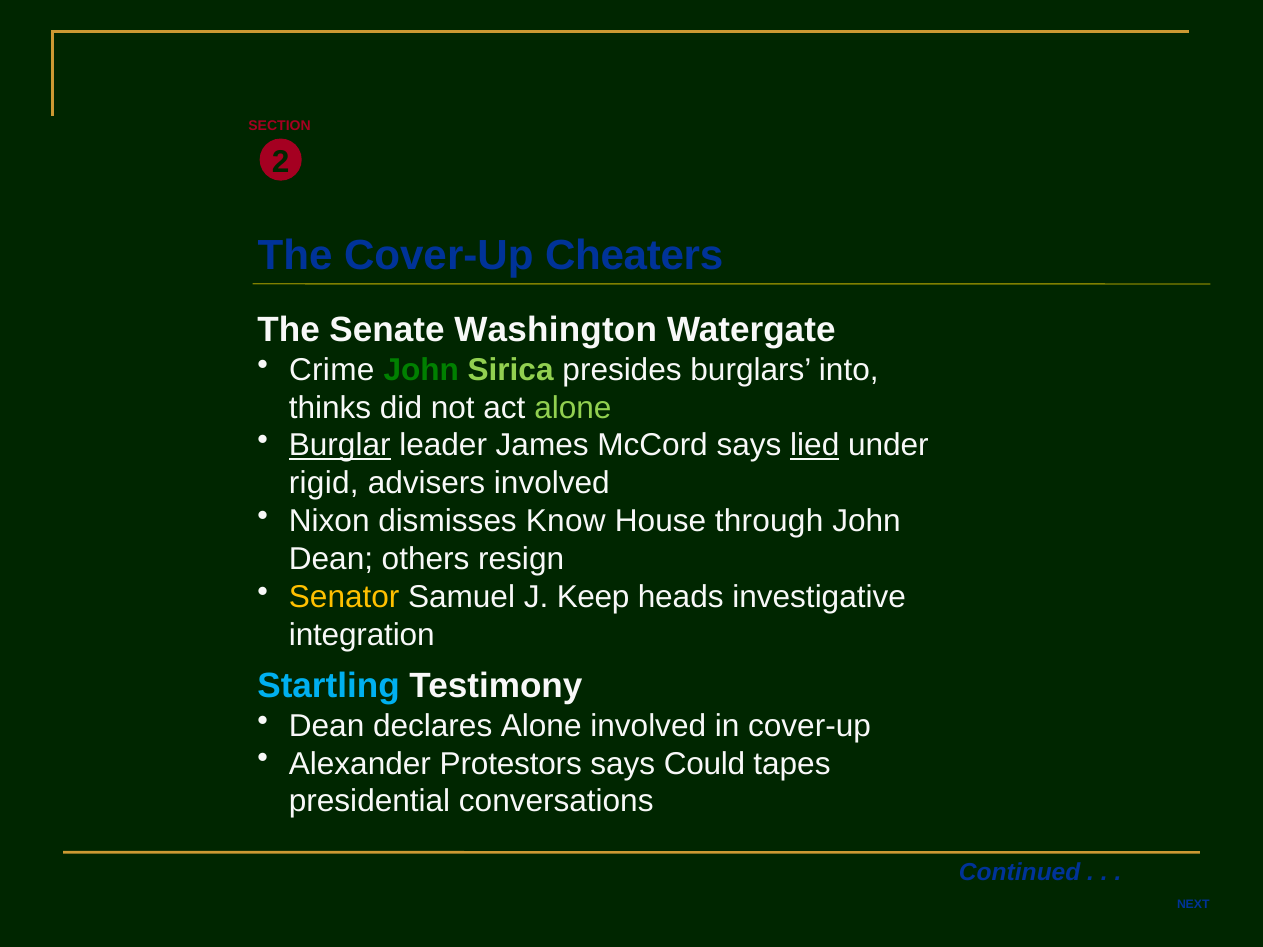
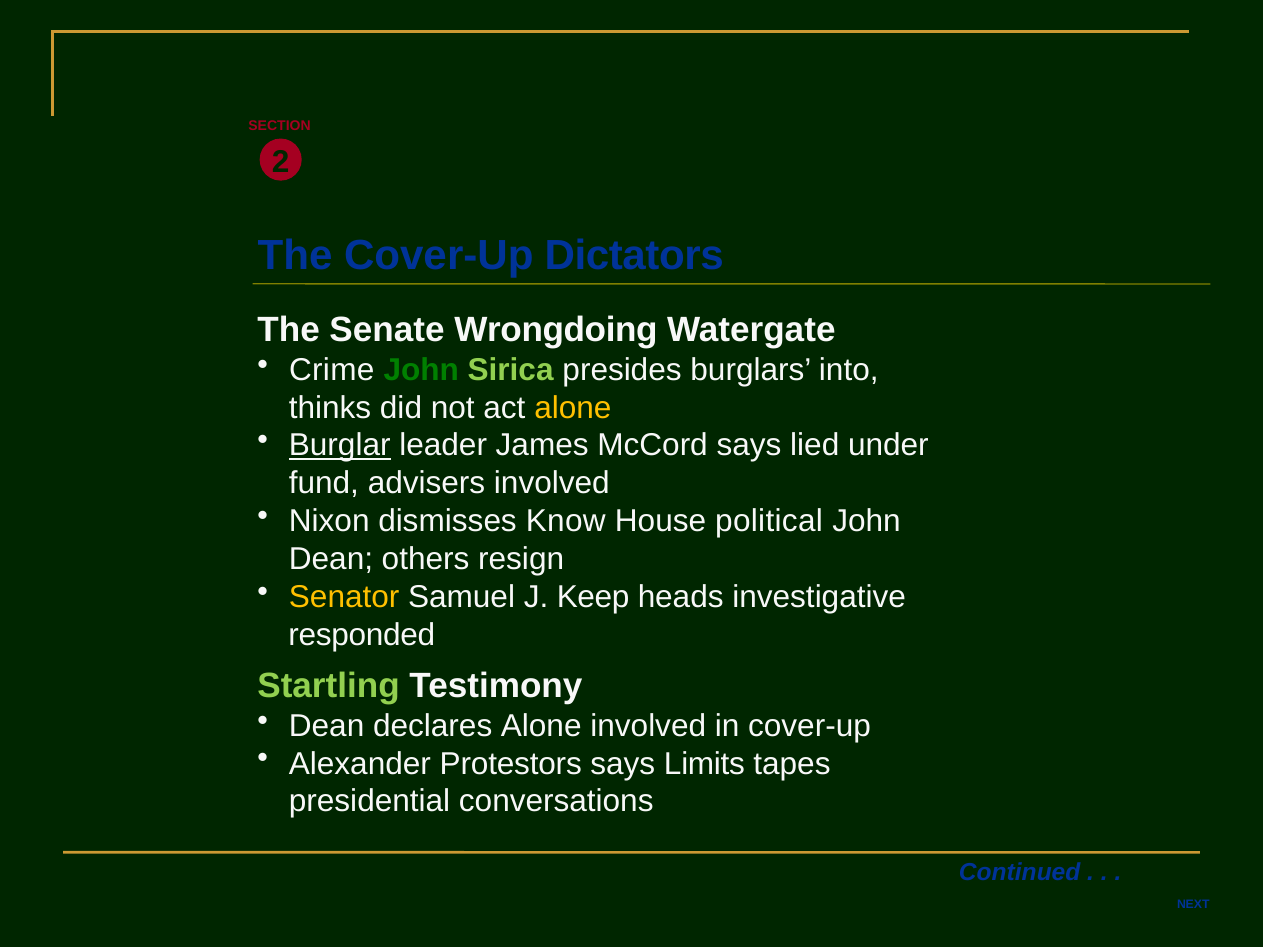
Cheaters: Cheaters -> Dictators
Washington: Washington -> Wrongdoing
alone at (573, 408) colour: light green -> yellow
lied underline: present -> none
rigid: rigid -> fund
through: through -> political
integration: integration -> responded
Startling colour: light blue -> light green
Could: Could -> Limits
